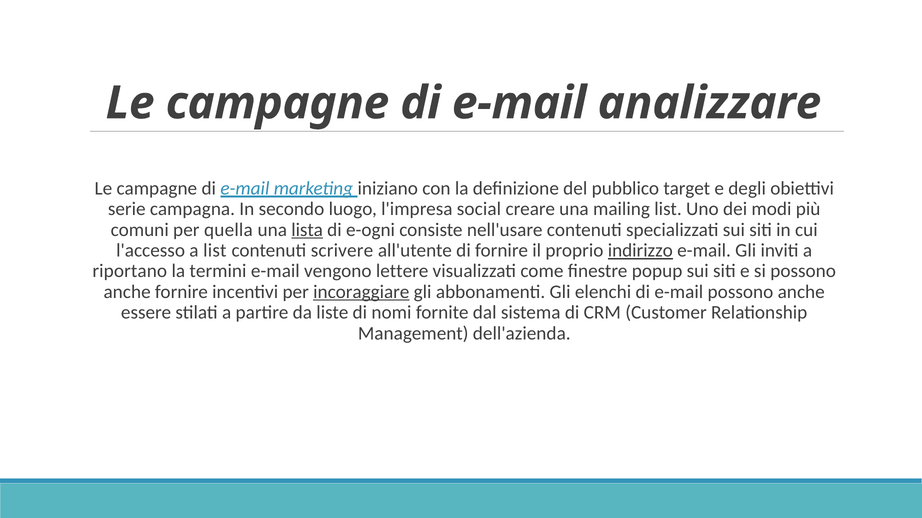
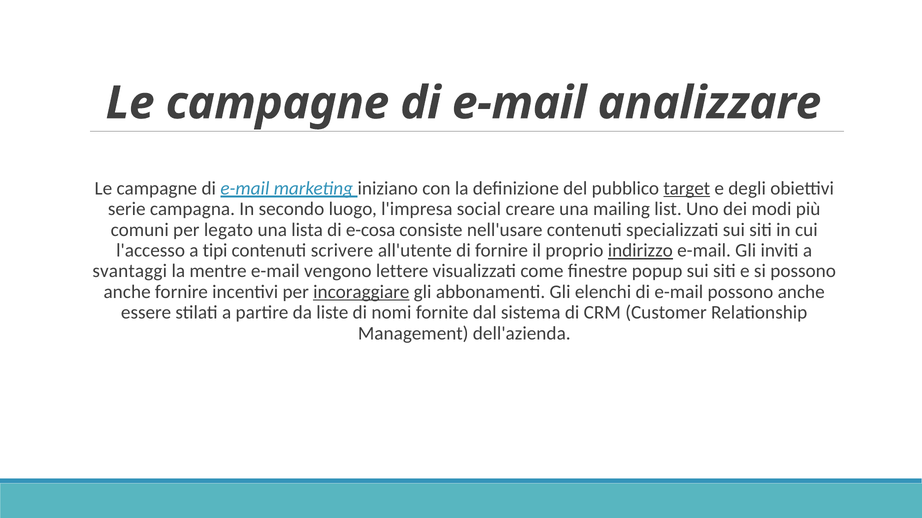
target underline: none -> present
quella: quella -> legato
lista underline: present -> none
e-ogni: e-ogni -> e-cosa
a list: list -> tipi
riportano: riportano -> svantaggi
termini: termini -> mentre
